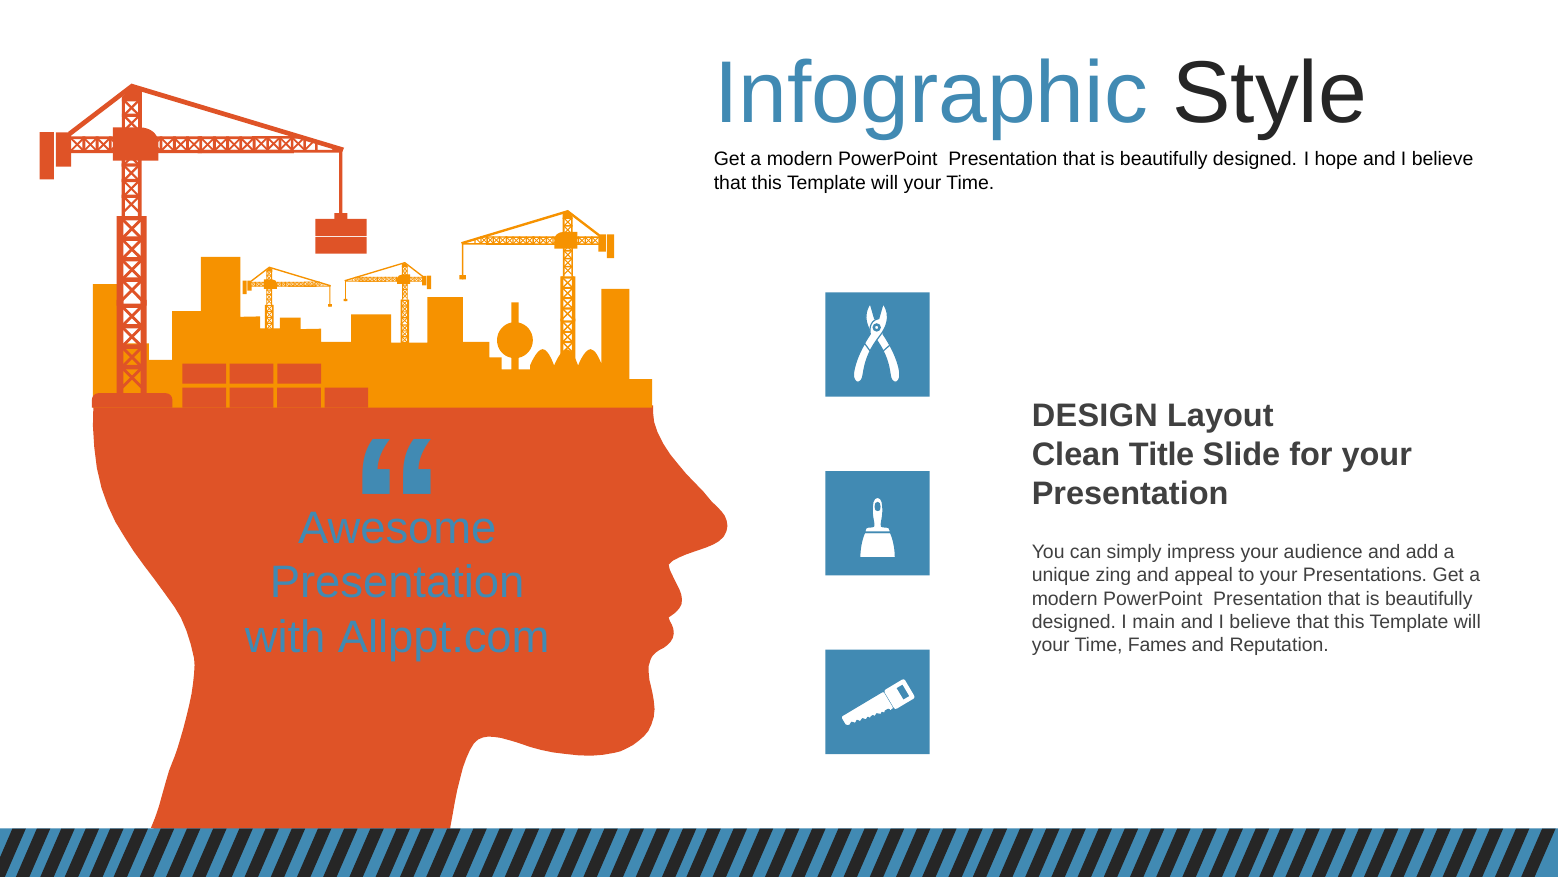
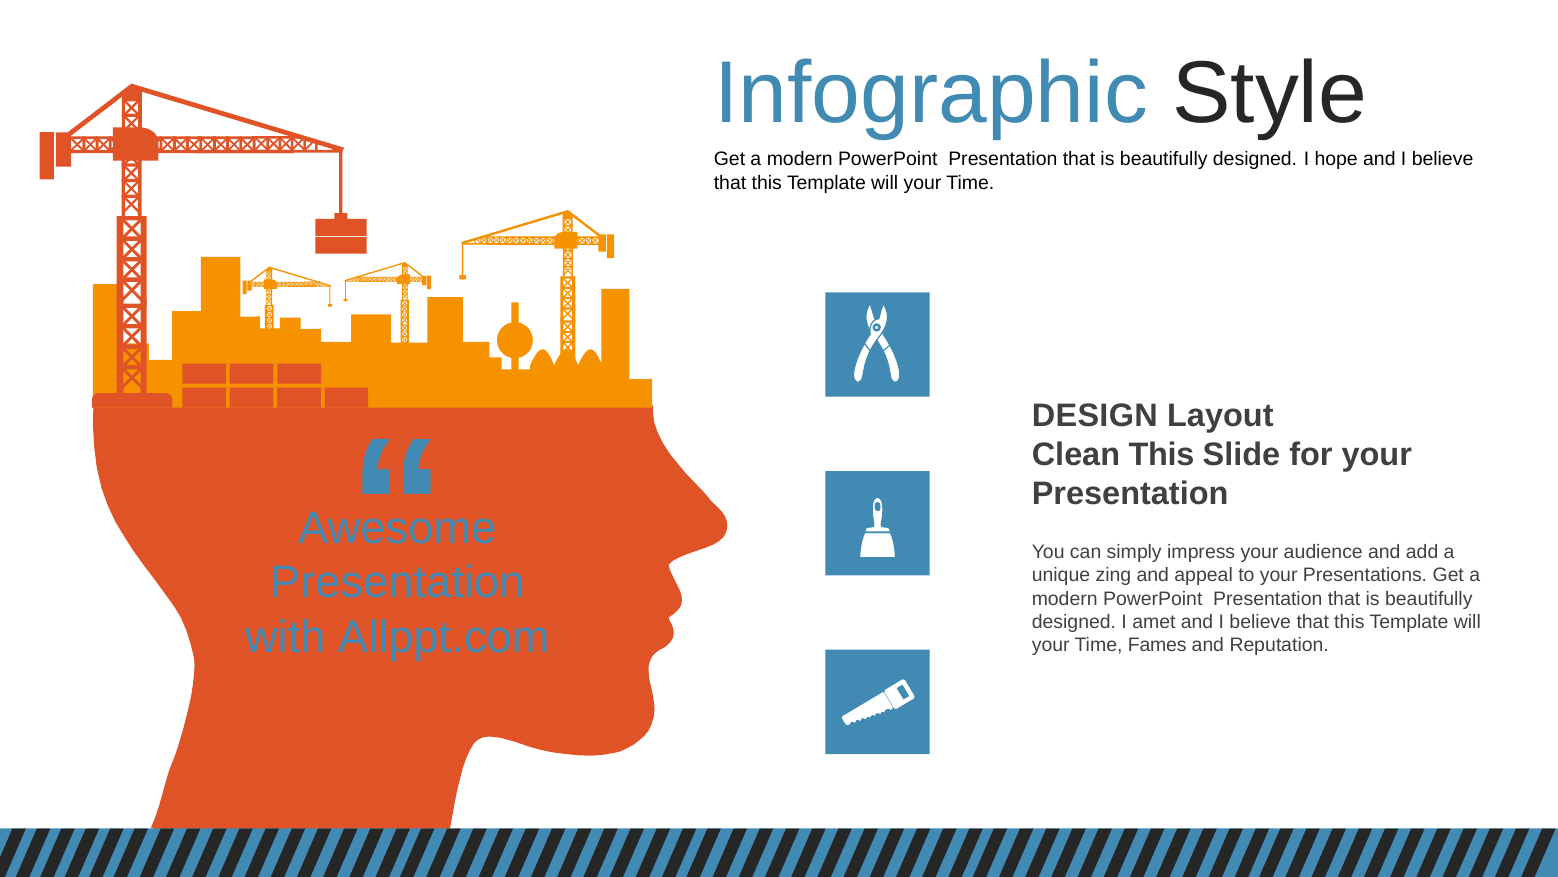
Clean Title: Title -> This
main: main -> amet
